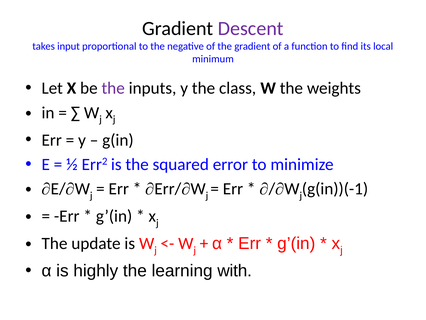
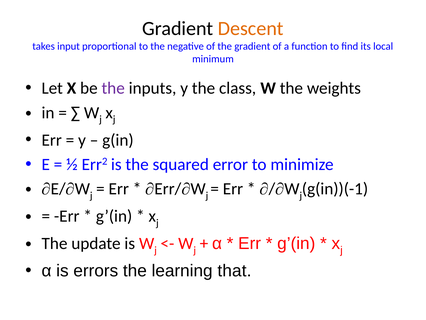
Descent colour: purple -> orange
highly: highly -> errors
with: with -> that
